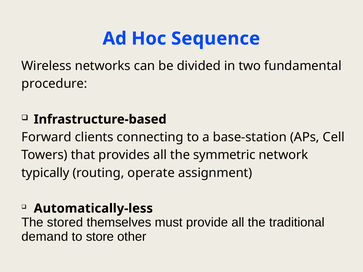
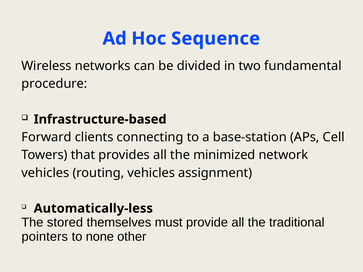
symmetric: symmetric -> minimized
typically at (45, 173): typically -> vehicles
routing operate: operate -> vehicles
demand: demand -> pointers
store: store -> none
